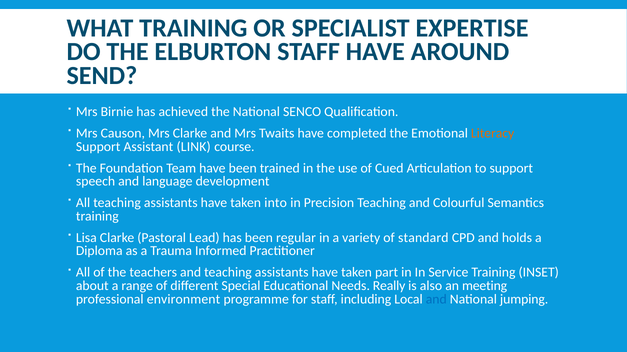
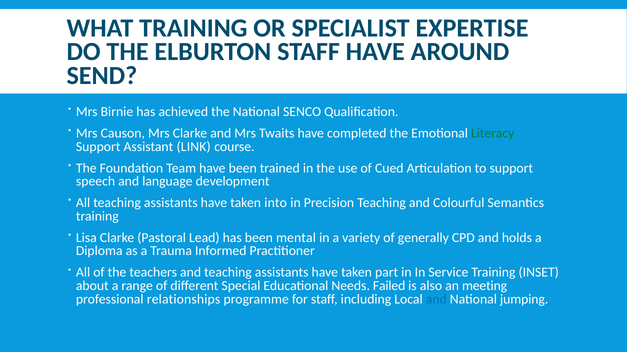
Literacy colour: orange -> green
regular: regular -> mental
standard: standard -> generally
Really: Really -> Failed
environment: environment -> relationships
